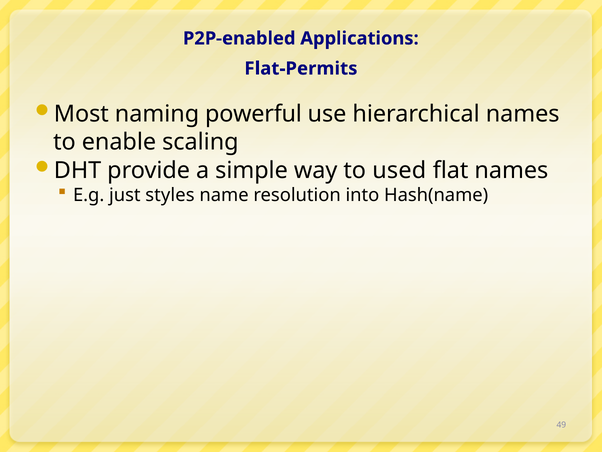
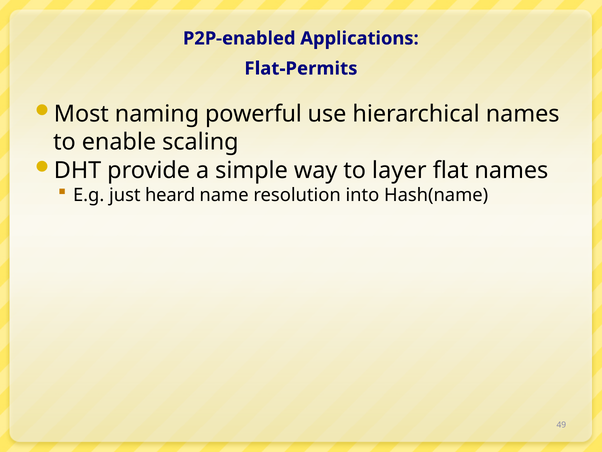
used: used -> layer
styles: styles -> heard
